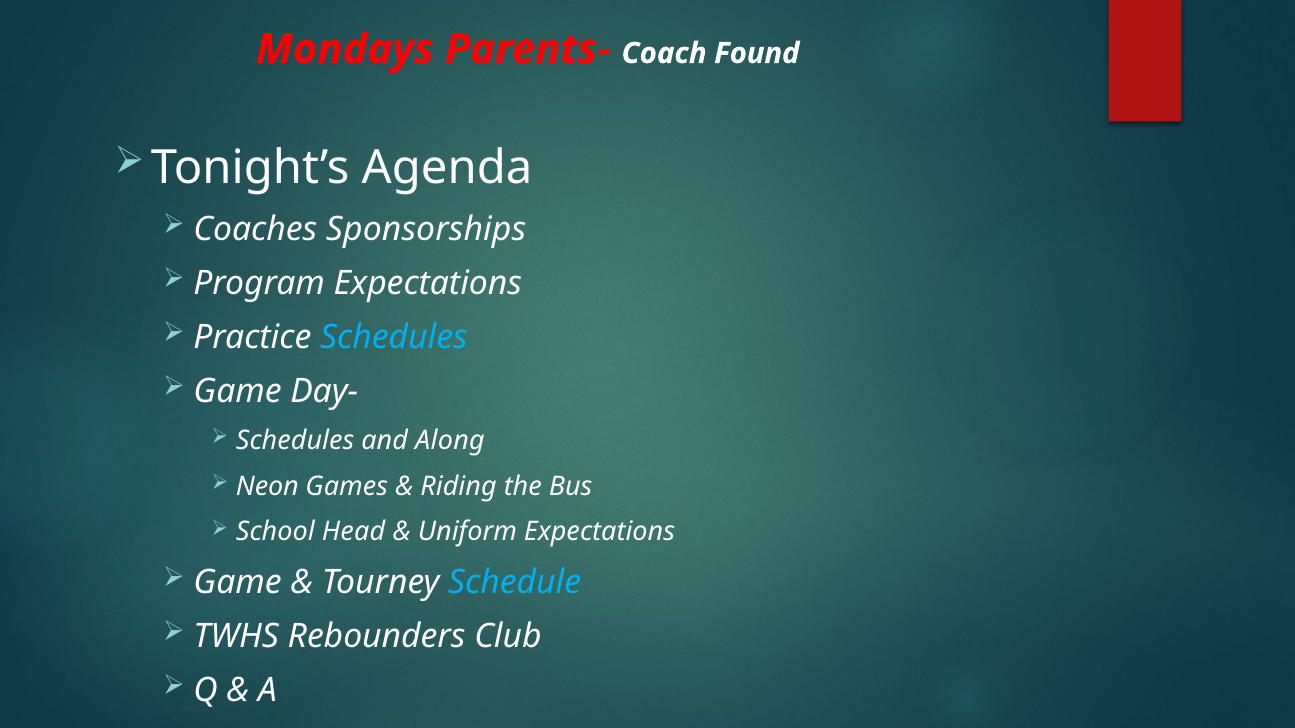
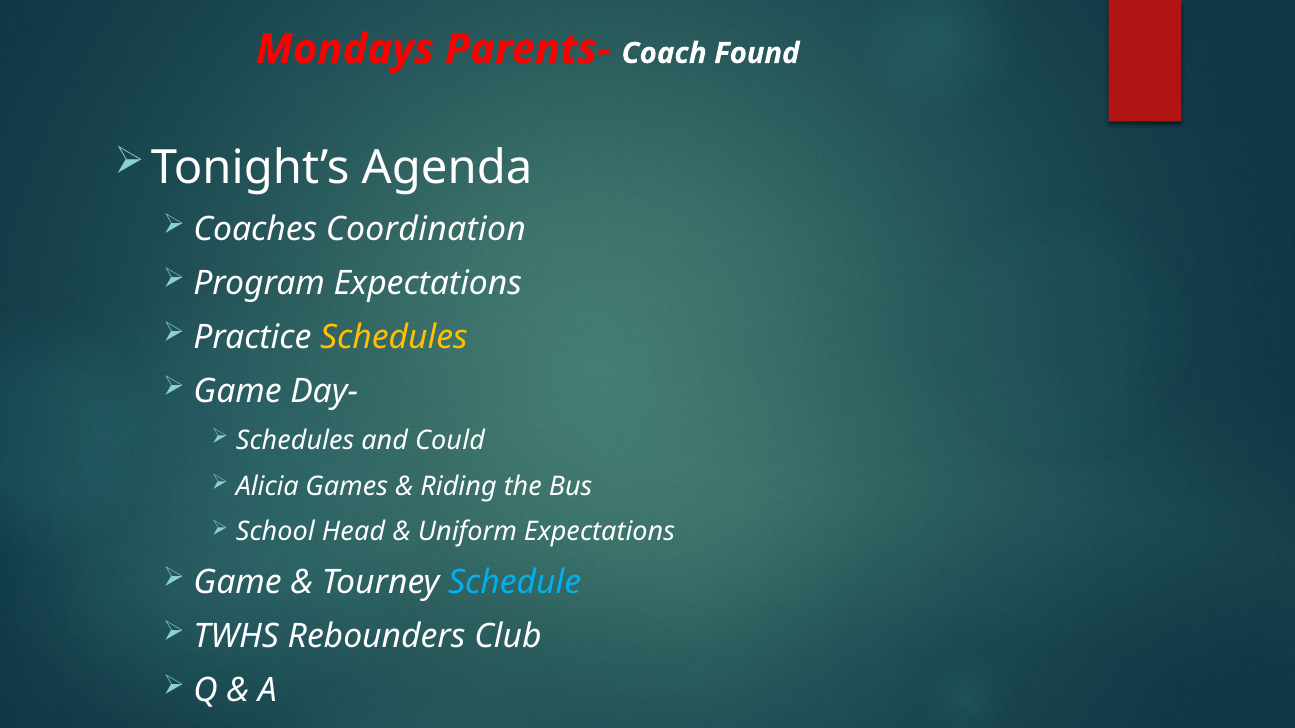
Sponsorships: Sponsorships -> Coordination
Schedules at (394, 337) colour: light blue -> yellow
Along: Along -> Could
Neon: Neon -> Alicia
